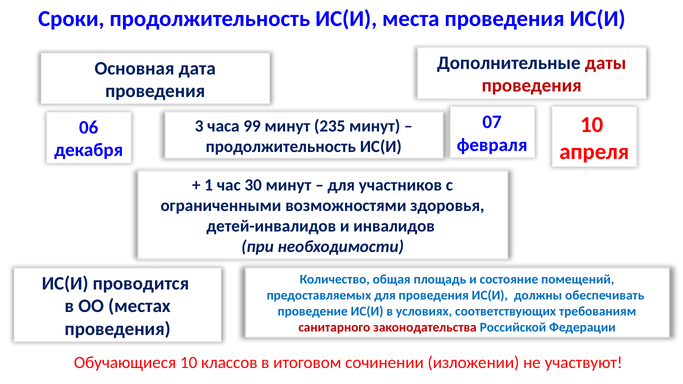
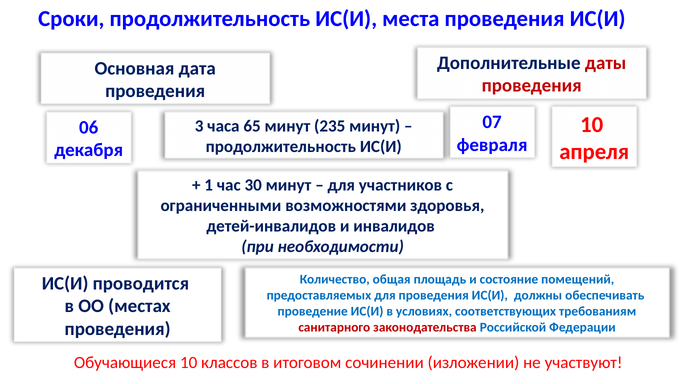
99: 99 -> 65
